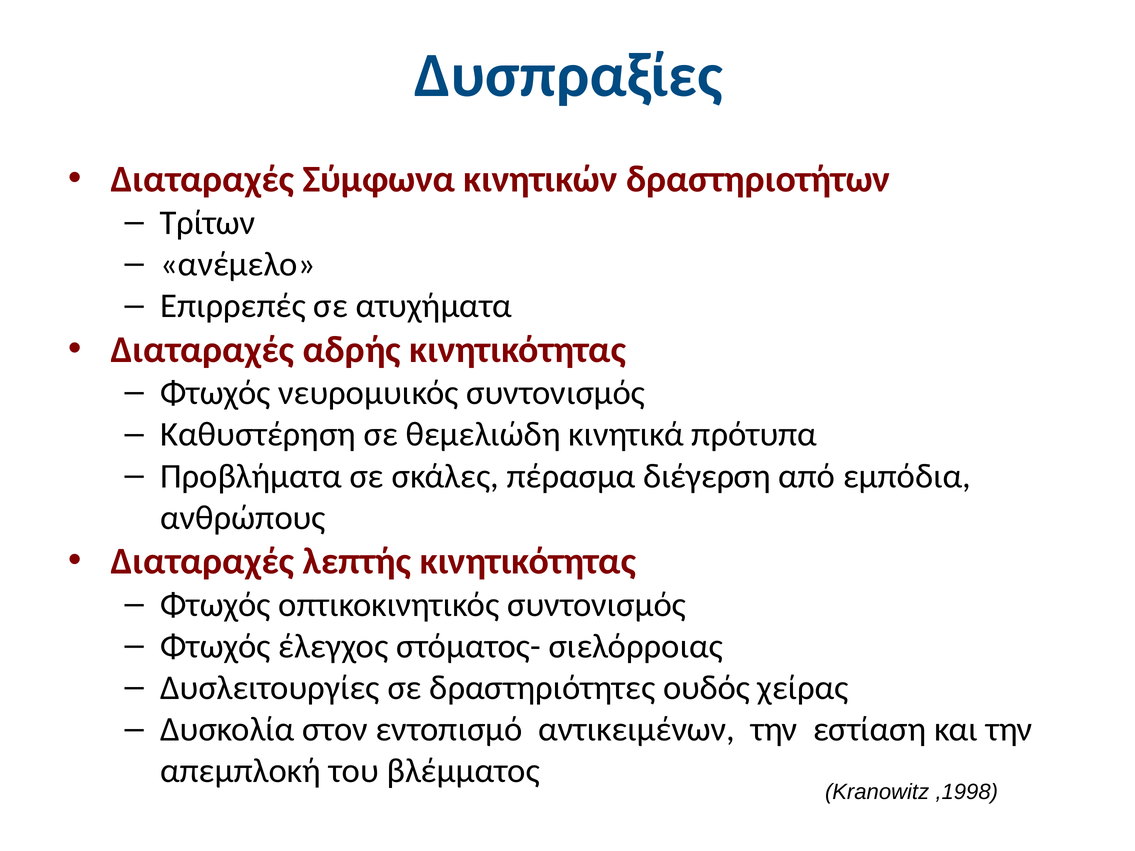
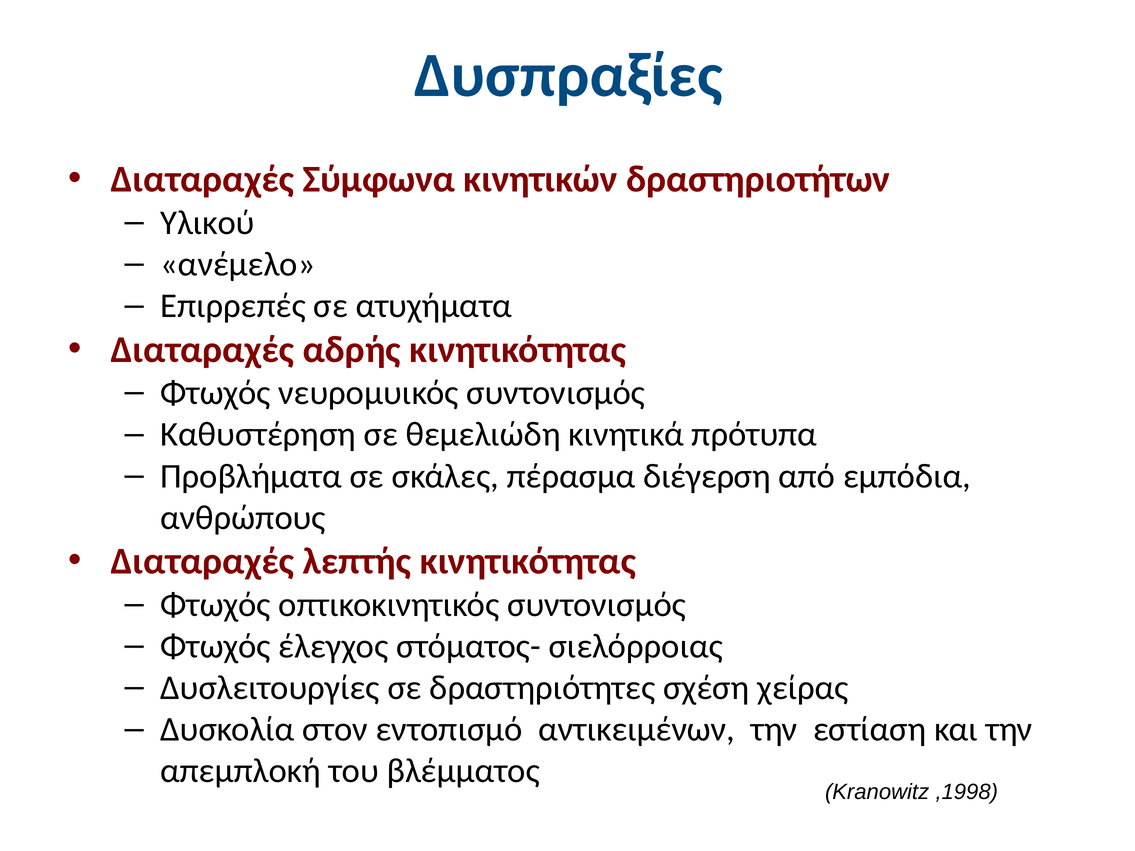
Τρίτων: Τρίτων -> Υλικού
ουδός: ουδός -> σχέση
